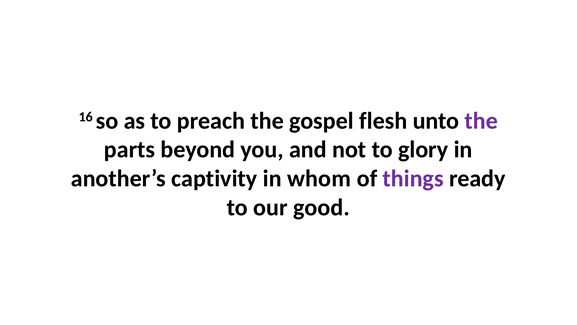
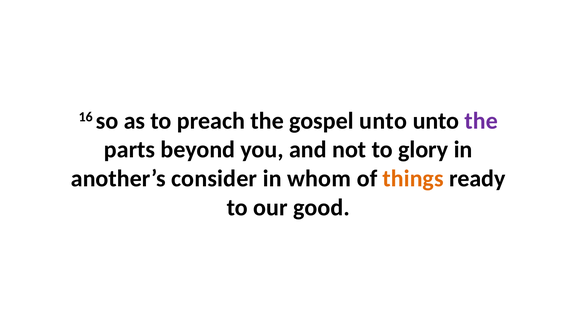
gospel flesh: flesh -> unto
captivity: captivity -> consider
things colour: purple -> orange
